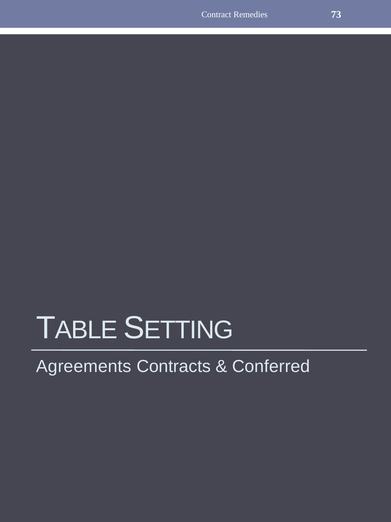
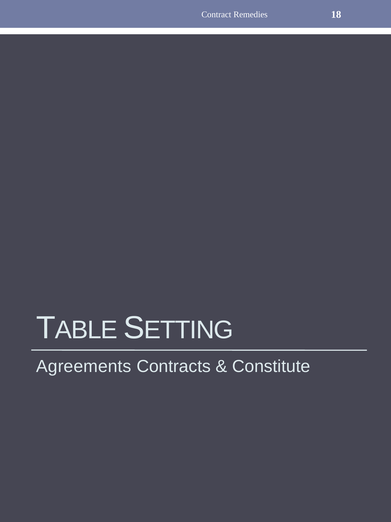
73: 73 -> 18
Conferred: Conferred -> Constitute
